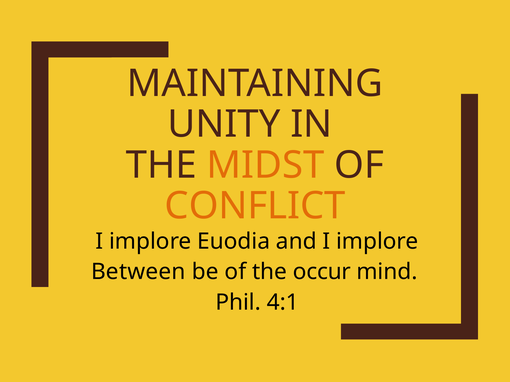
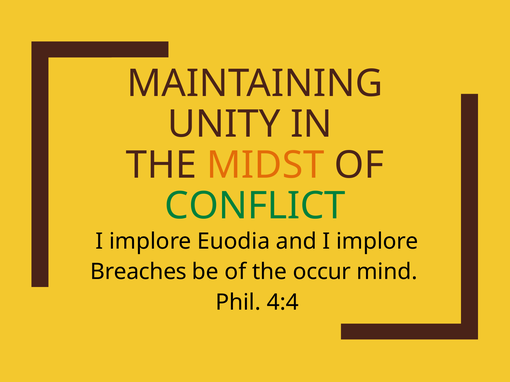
CONFLICT colour: orange -> green
Between: Between -> Breaches
4:1: 4:1 -> 4:4
